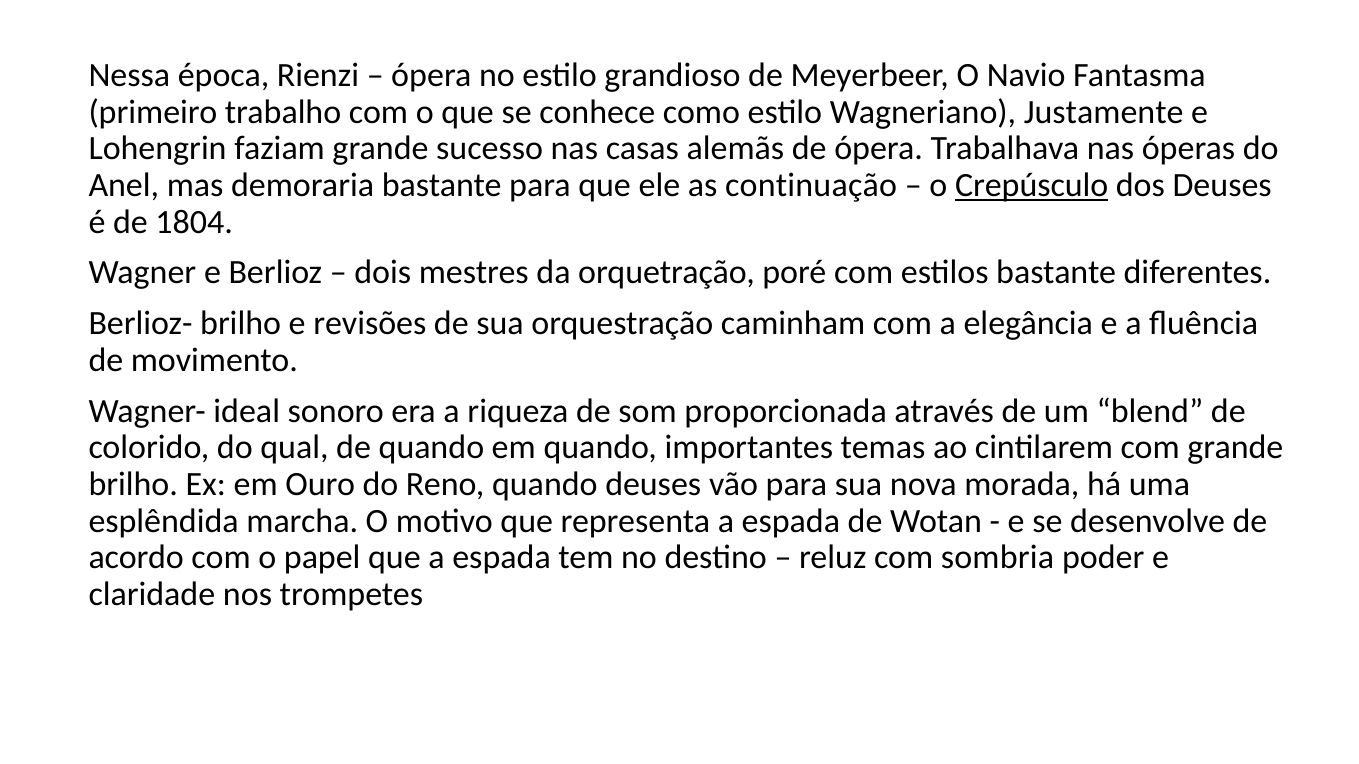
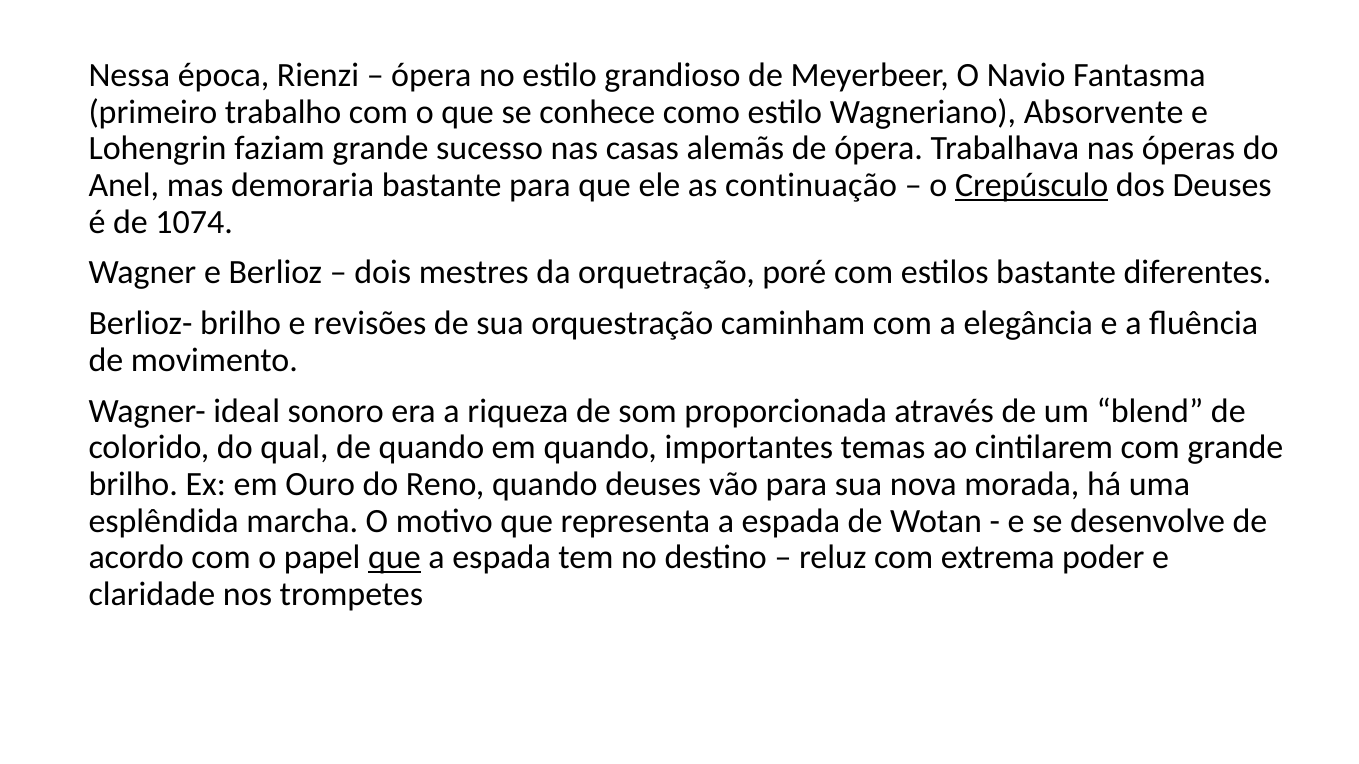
Justamente: Justamente -> Absorvente
1804: 1804 -> 1074
que at (394, 558) underline: none -> present
sombria: sombria -> extrema
